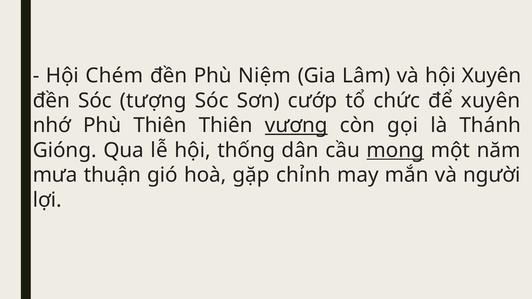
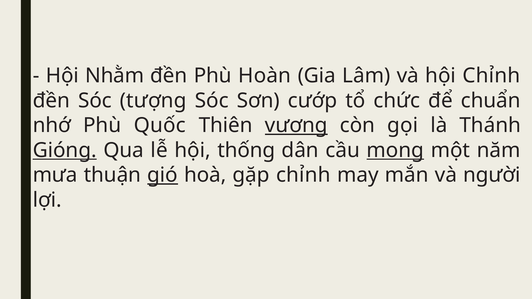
Chém: Chém -> Nhằm
Niệm: Niệm -> Hoàn
hội Xuyên: Xuyên -> Chỉnh
để xuyên: xuyên -> chuẩn
Phù Thiên: Thiên -> Quốc
Gióng underline: none -> present
gió underline: none -> present
